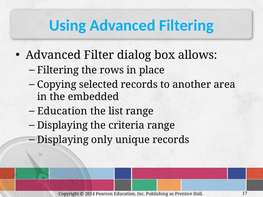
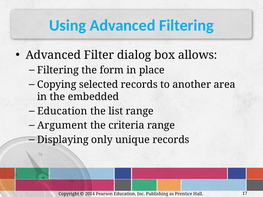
rows: rows -> form
Displaying at (62, 126): Displaying -> Argument
